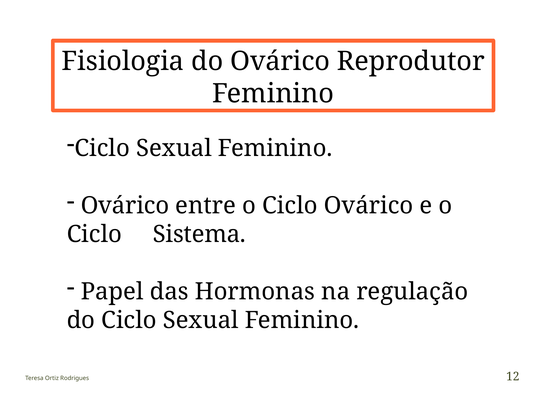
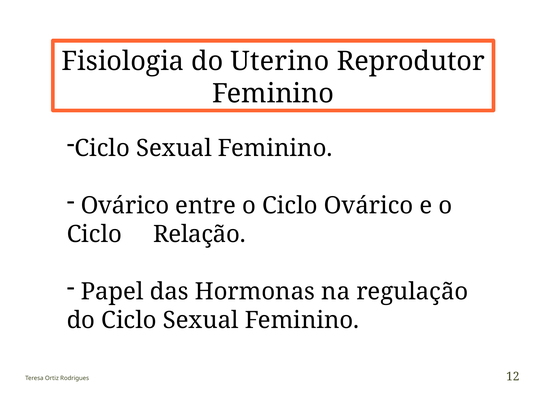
do Ovárico: Ovárico -> Uterino
Sistema: Sistema -> Relação
